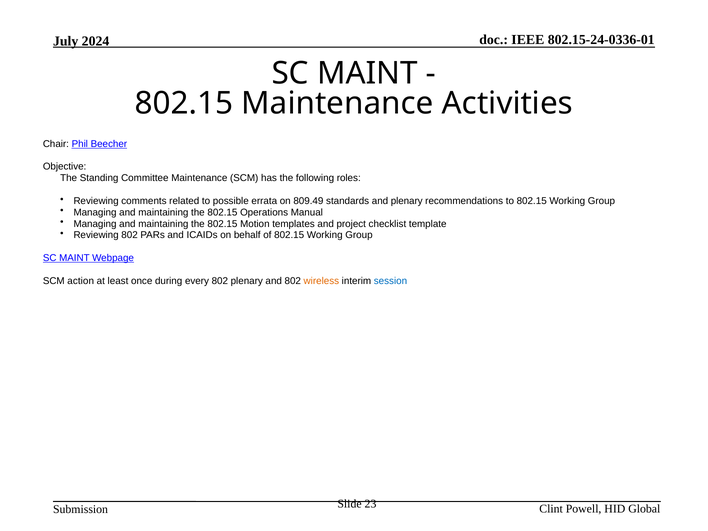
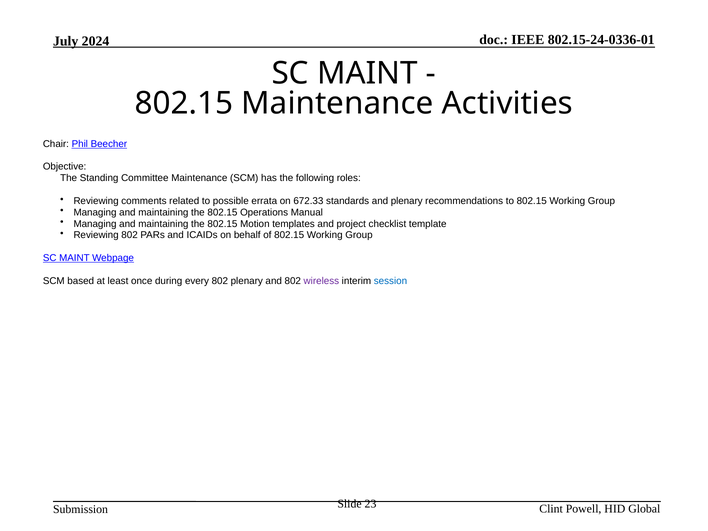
809.49: 809.49 -> 672.33
action: action -> based
wireless colour: orange -> purple
